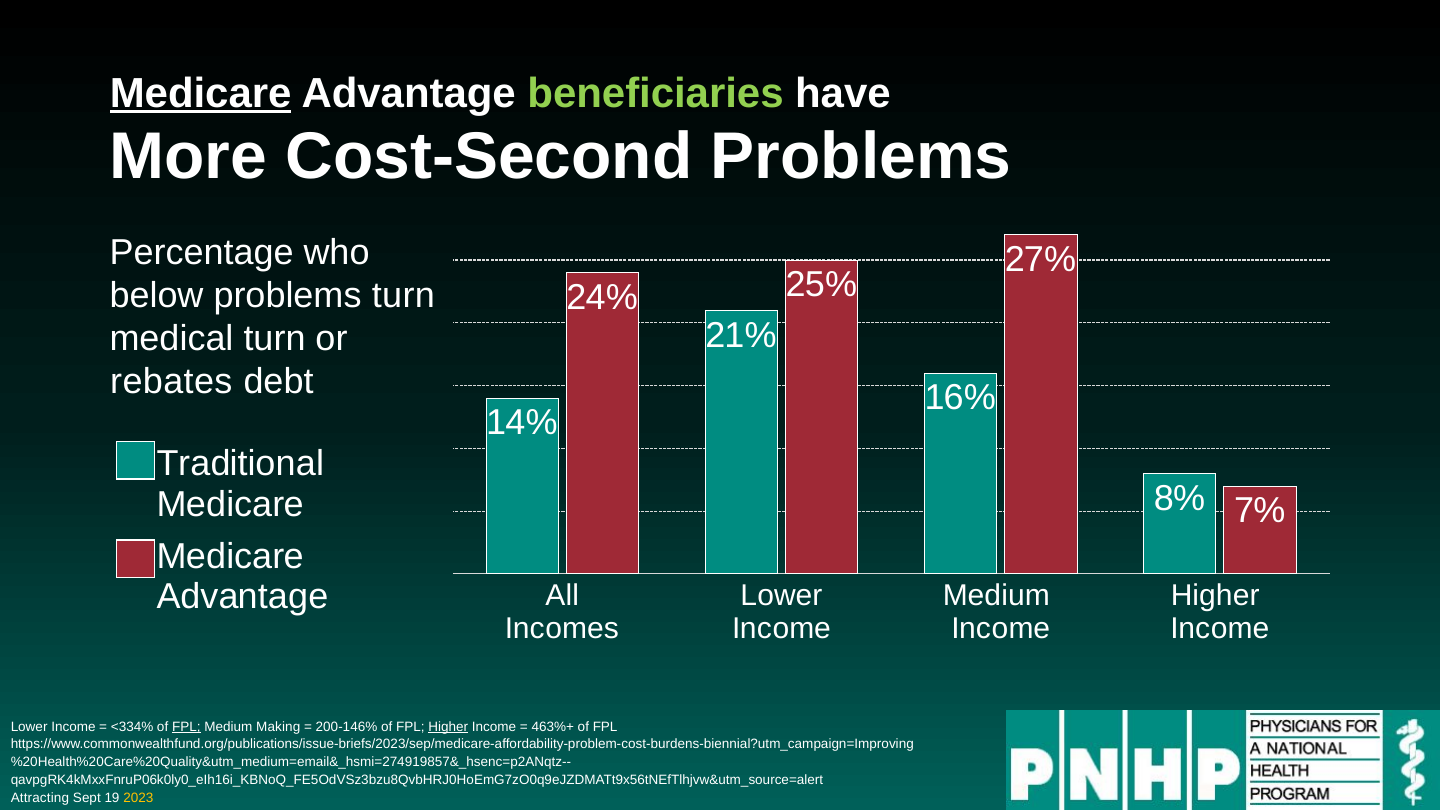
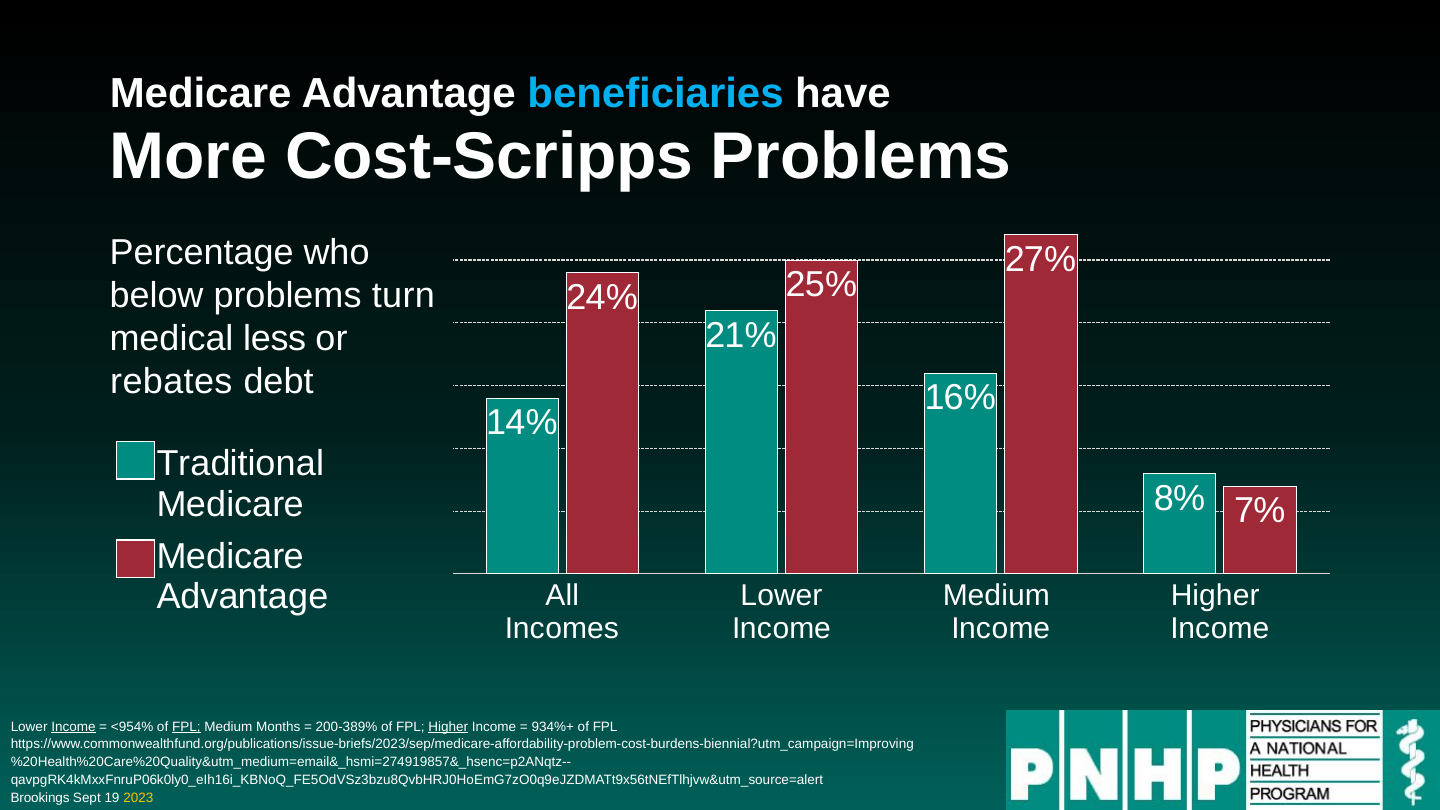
Medicare at (201, 93) underline: present -> none
beneficiaries colour: light green -> light blue
Cost-Second: Cost-Second -> Cost-Scripps
medical turn: turn -> less
Income at (73, 727) underline: none -> present
<334%: <334% -> <954%
Making: Making -> Months
200-146%: 200-146% -> 200-389%
463%+: 463%+ -> 934%+
Attracting: Attracting -> Brookings
